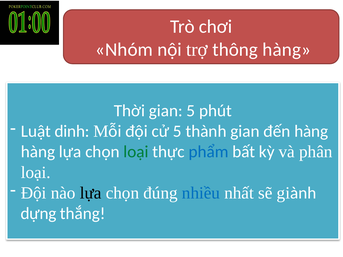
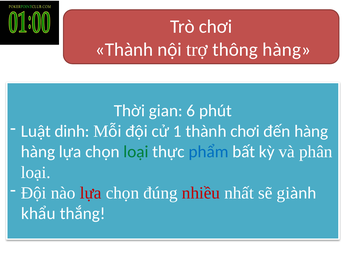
Nhóm at (124, 50): Nhóm -> Thành
gian 5: 5 -> 6
cử 5: 5 -> 1
thành gian: gian -> chơi
lựa at (91, 193) colour: black -> red
nhiều colour: blue -> red
dựng: dựng -> khẩu
